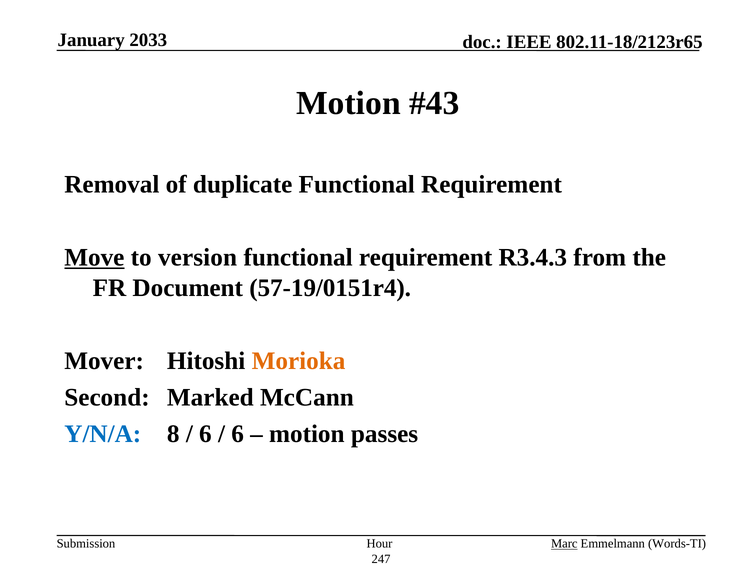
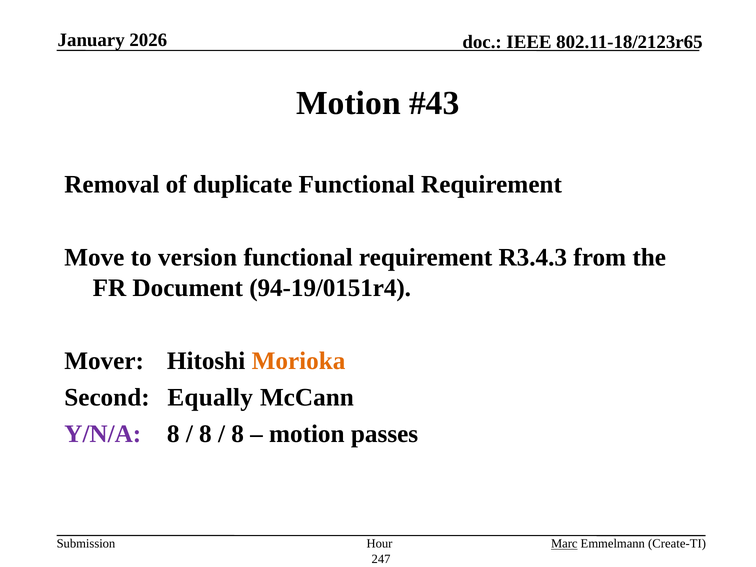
2033: 2033 -> 2026
Move underline: present -> none
57-19/0151r4: 57-19/0151r4 -> 94-19/0151r4
Marked: Marked -> Equally
Y/N/A colour: blue -> purple
6 at (205, 434): 6 -> 8
6 at (238, 434): 6 -> 8
Words-TI: Words-TI -> Create-TI
